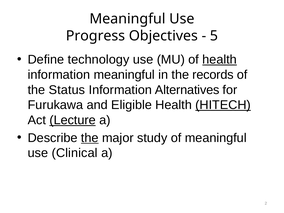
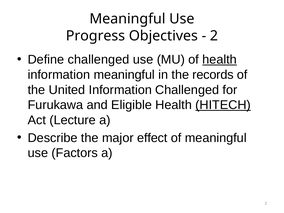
5 at (214, 36): 5 -> 2
Define technology: technology -> challenged
Status: Status -> United
Information Alternatives: Alternatives -> Challenged
Lecture underline: present -> none
the at (90, 138) underline: present -> none
study: study -> effect
Clinical: Clinical -> Factors
